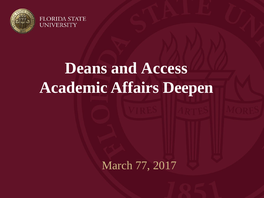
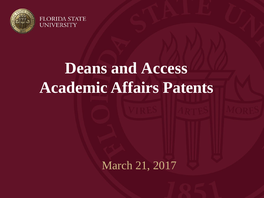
Deepen: Deepen -> Patents
77: 77 -> 21
